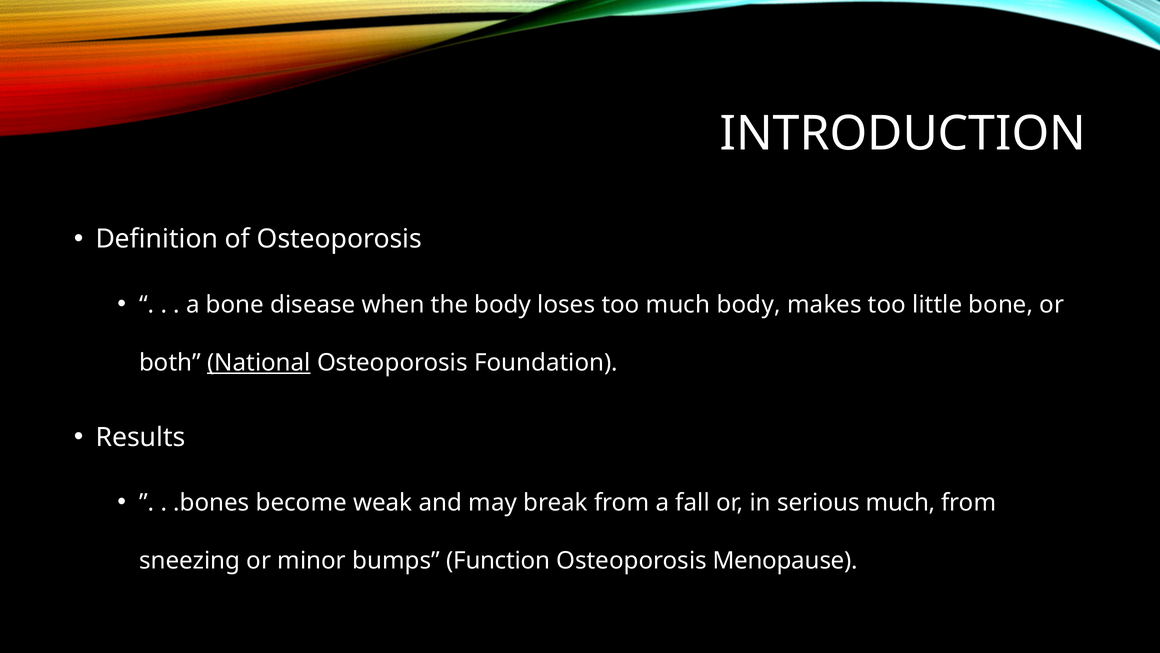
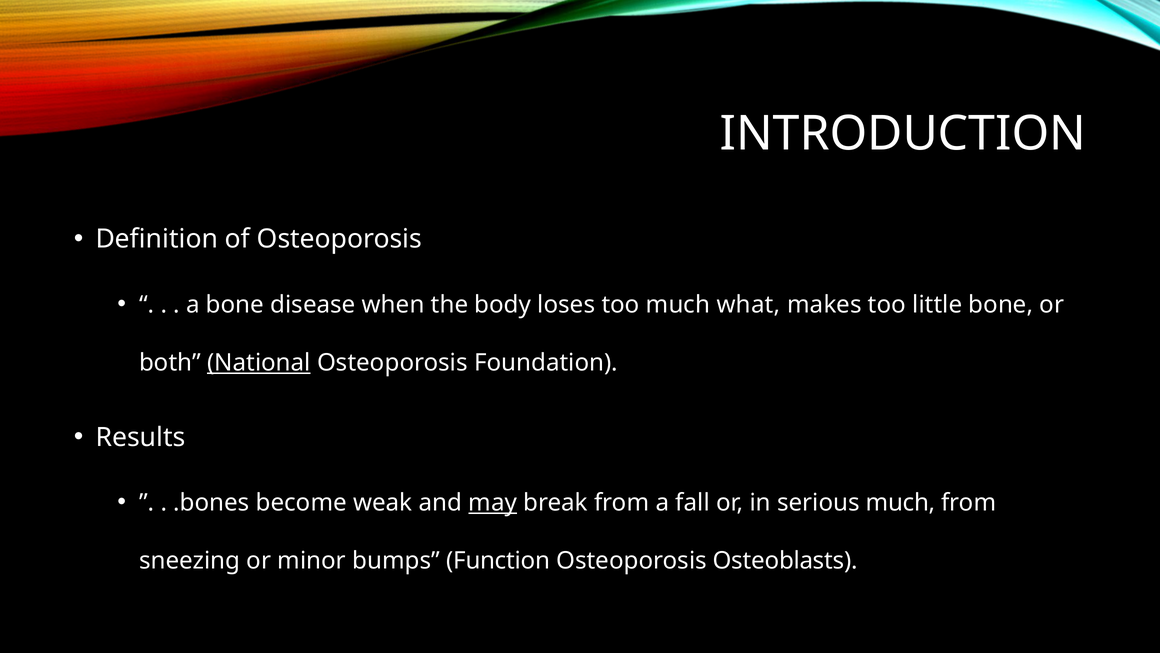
much body: body -> what
may underline: none -> present
Menopause: Menopause -> Osteoblasts
